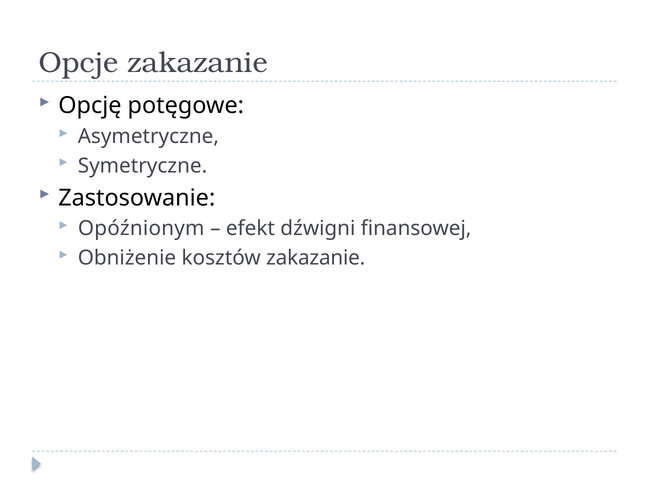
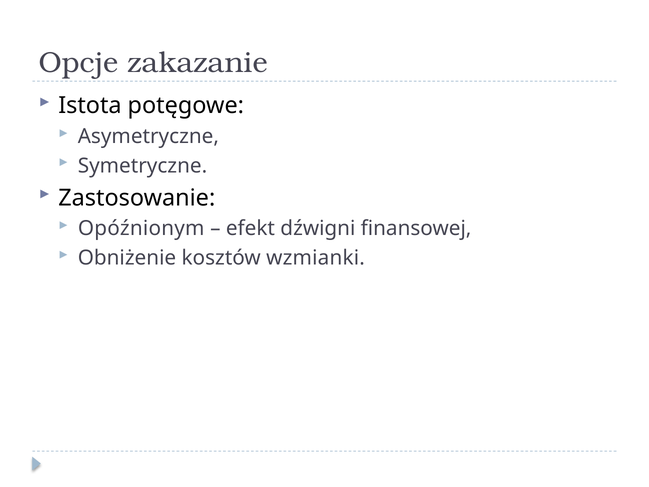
Opcję: Opcję -> Istota
kosztów zakazanie: zakazanie -> wzmianki
